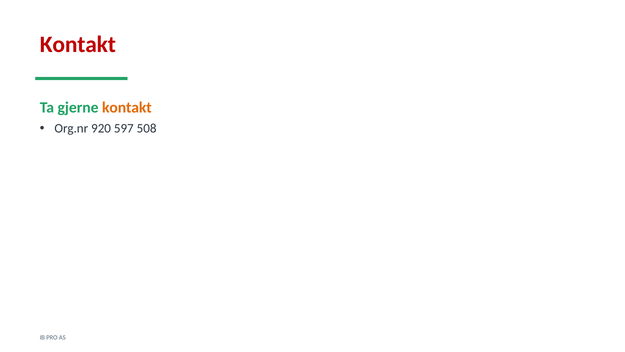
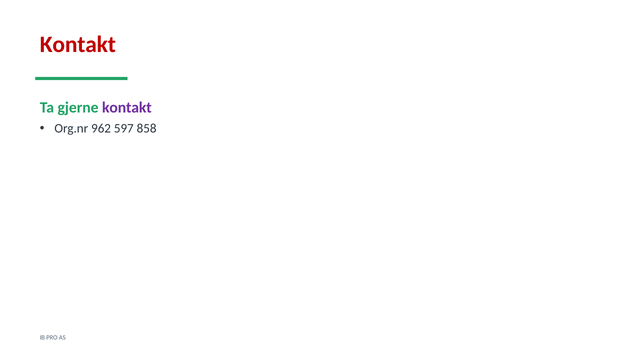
kontakt at (127, 108) colour: orange -> purple
920: 920 -> 962
508: 508 -> 858
